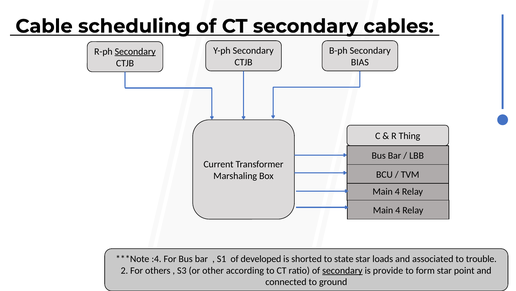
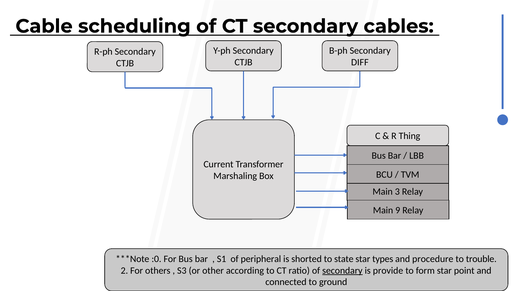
Secondary at (135, 51) underline: present -> none
BIAS: BIAS -> DIFF
4 at (397, 191): 4 -> 3
4 at (398, 210): 4 -> 9
:4: :4 -> :0
developed: developed -> peripheral
loads: loads -> types
associated: associated -> procedure
